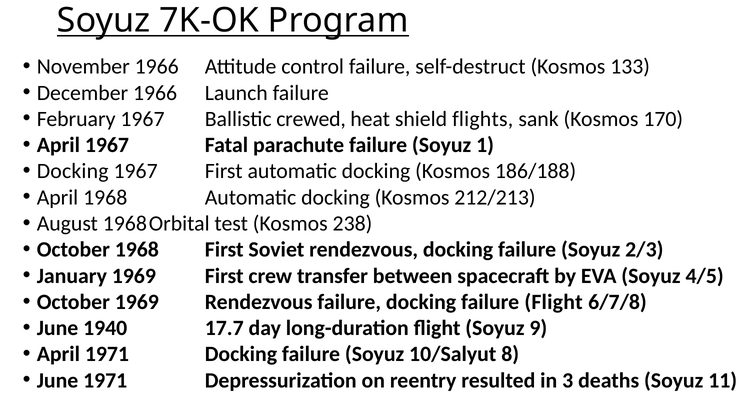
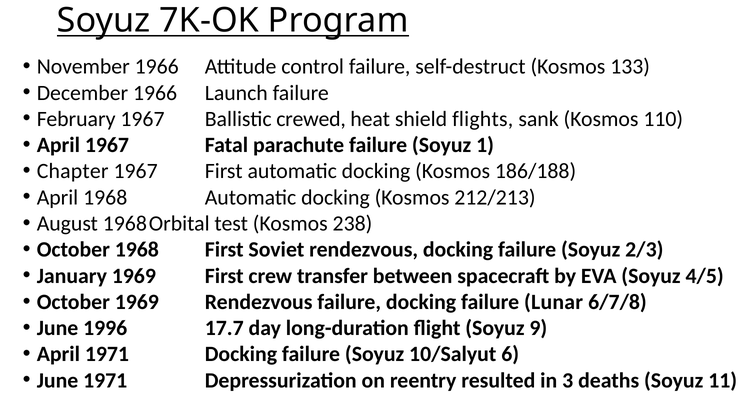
170: 170 -> 110
Docking at (73, 171): Docking -> Chapter
failure Flight: Flight -> Lunar
1940: 1940 -> 1996
8: 8 -> 6
